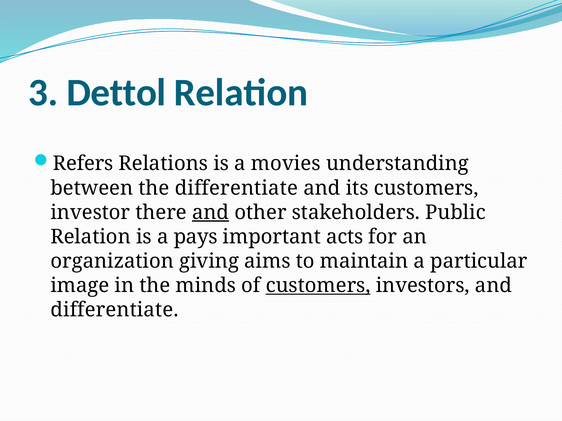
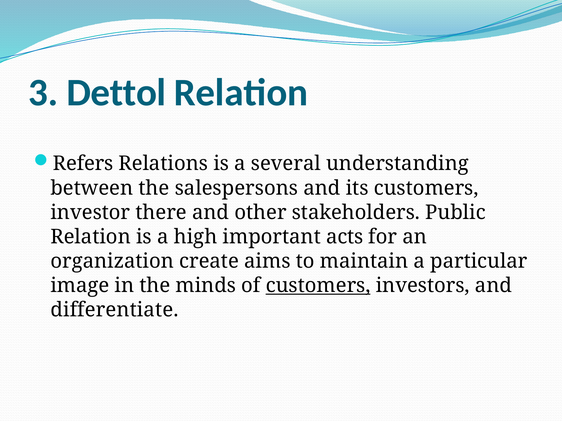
movies: movies -> several
the differentiate: differentiate -> salespersons
and at (211, 213) underline: present -> none
pays: pays -> high
giving: giving -> create
